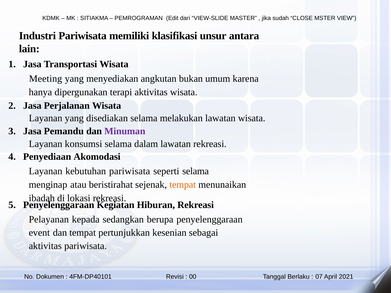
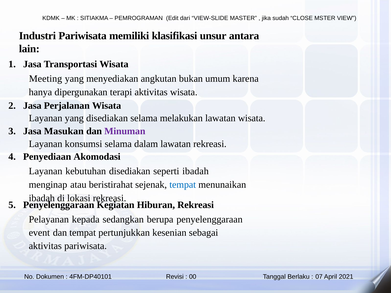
Pemandu: Pemandu -> Masukan
kebutuhan pariwisata: pariwisata -> disediakan
seperti selama: selama -> ibadah
tempat at (183, 185) colour: orange -> blue
